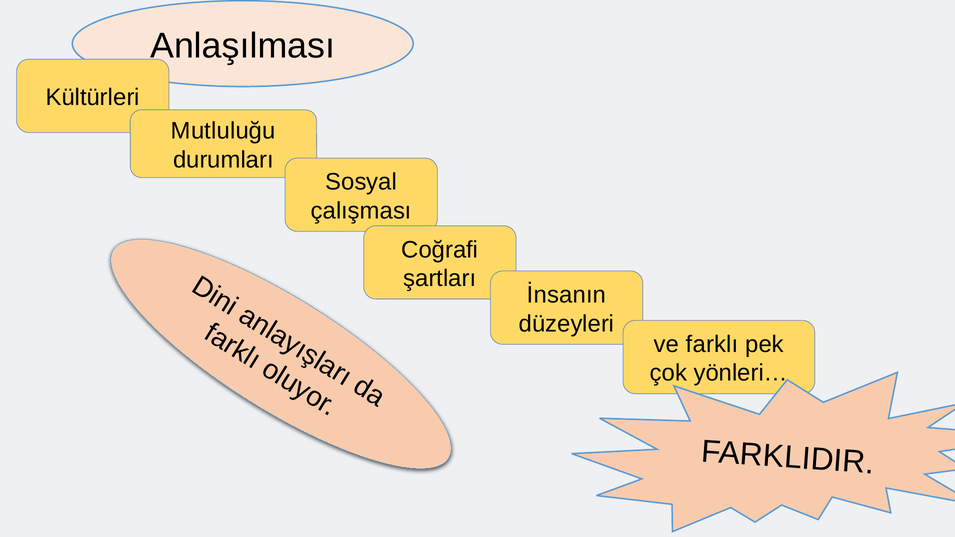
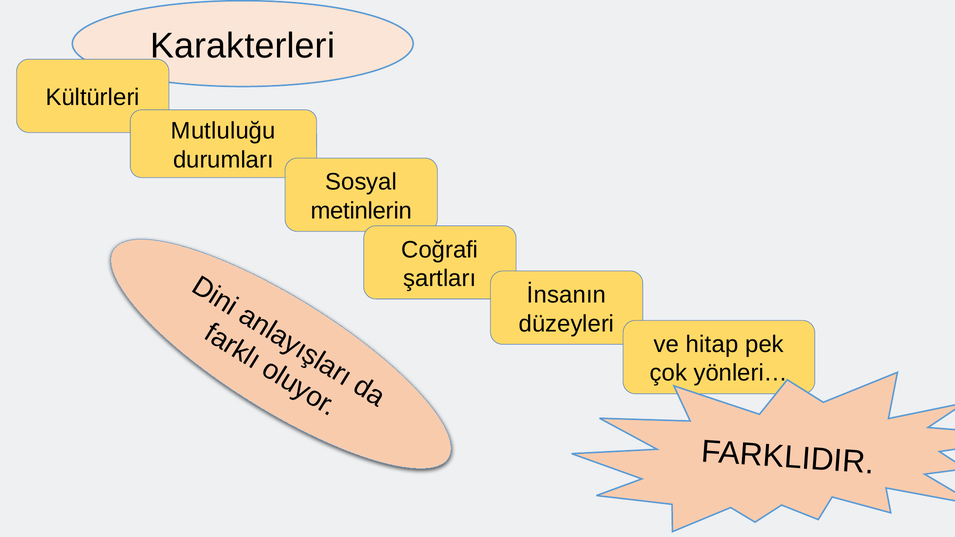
Anlaşılması: Anlaşılması -> Karakterleri
çalışması: çalışması -> metinlerin
farklı: farklı -> hitap
